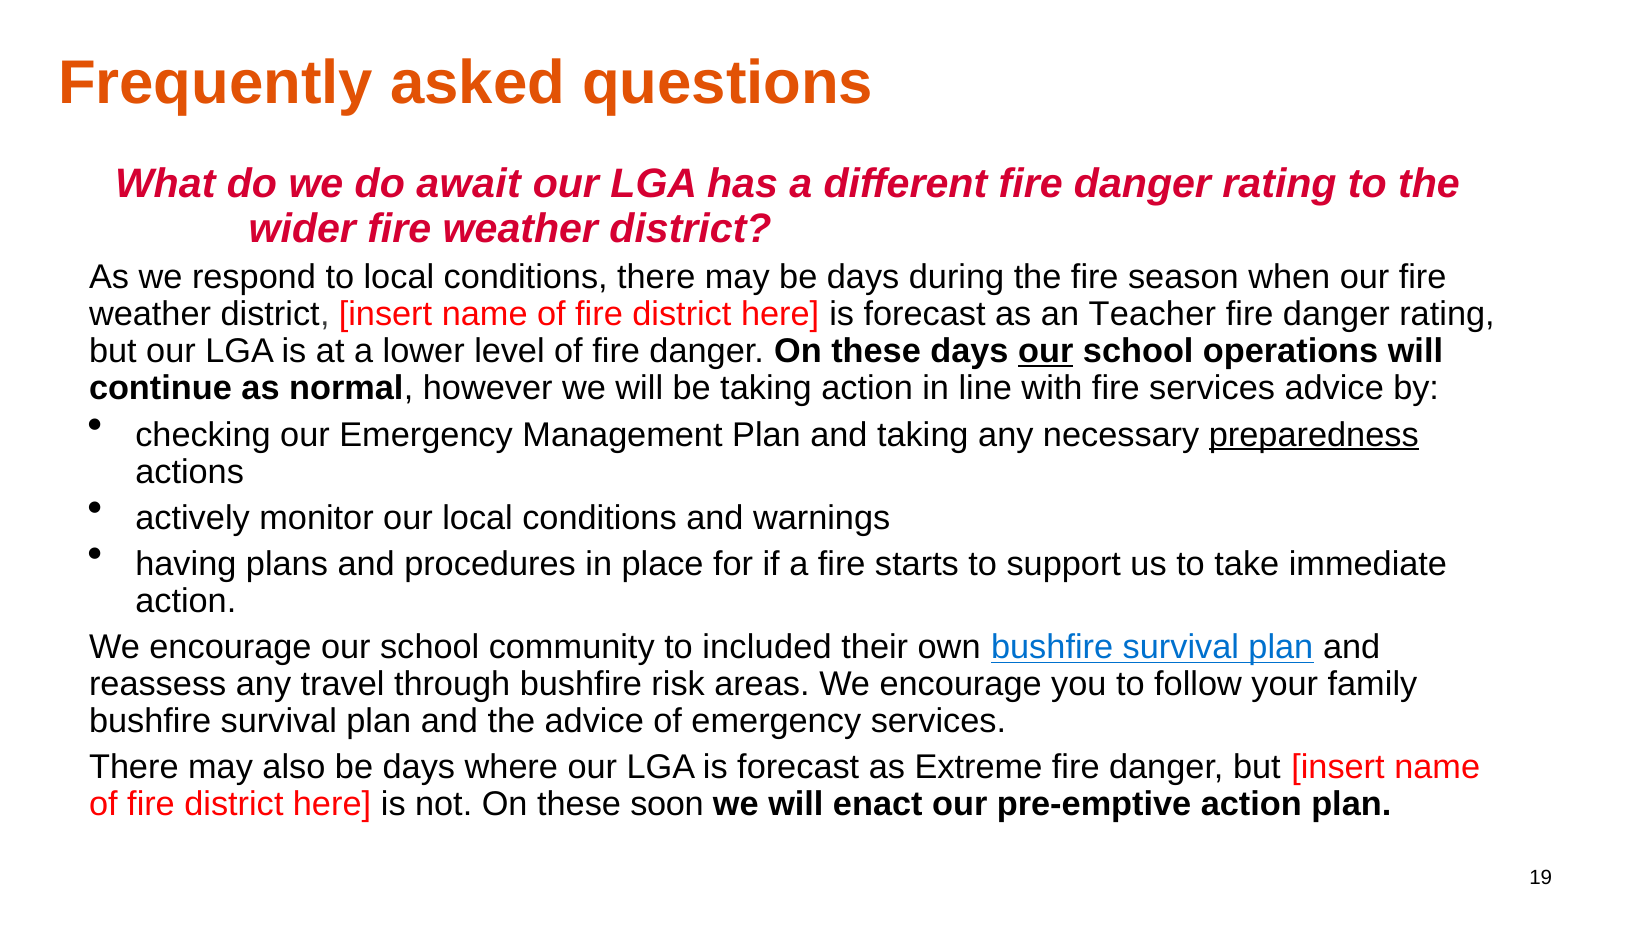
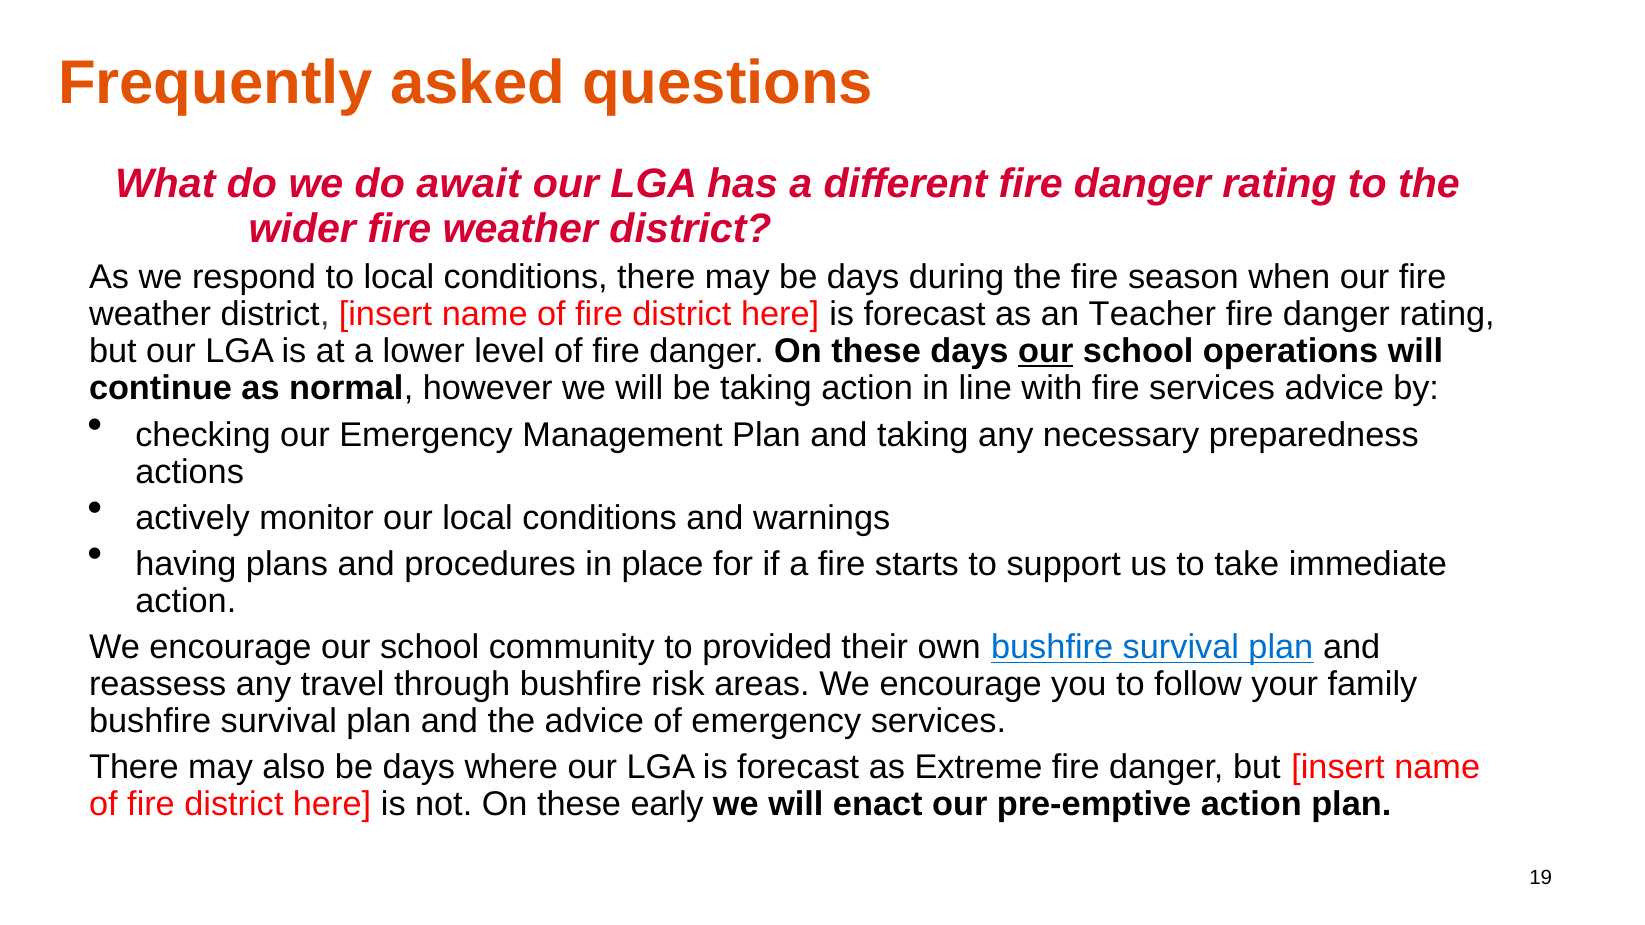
preparedness underline: present -> none
included: included -> provided
soon: soon -> early
